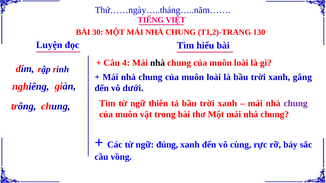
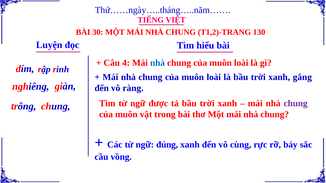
nhà at (158, 63) colour: black -> blue
dưới: dưới -> ràng
thiên: thiên -> được
